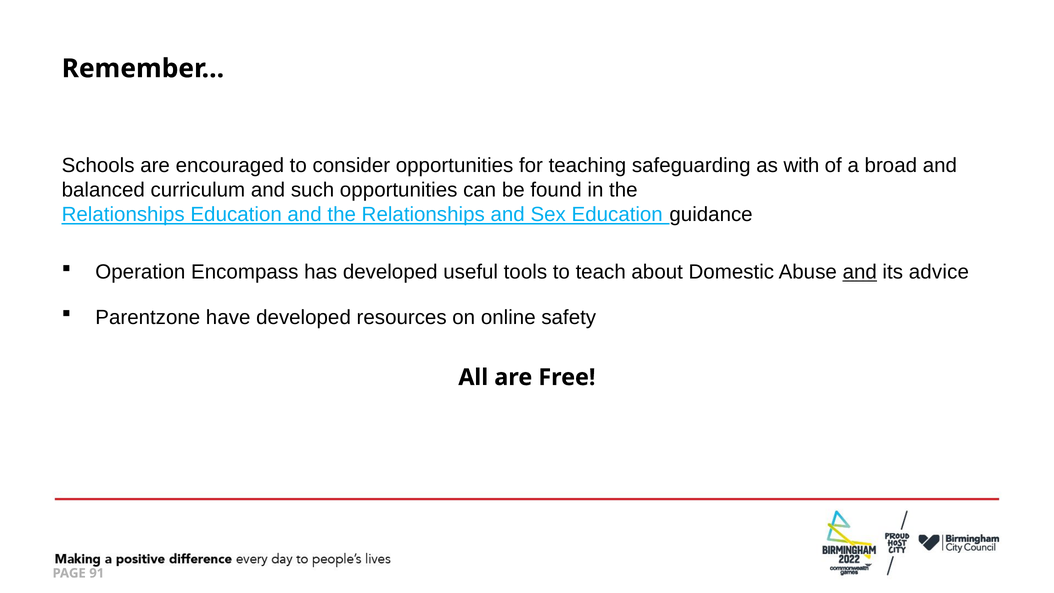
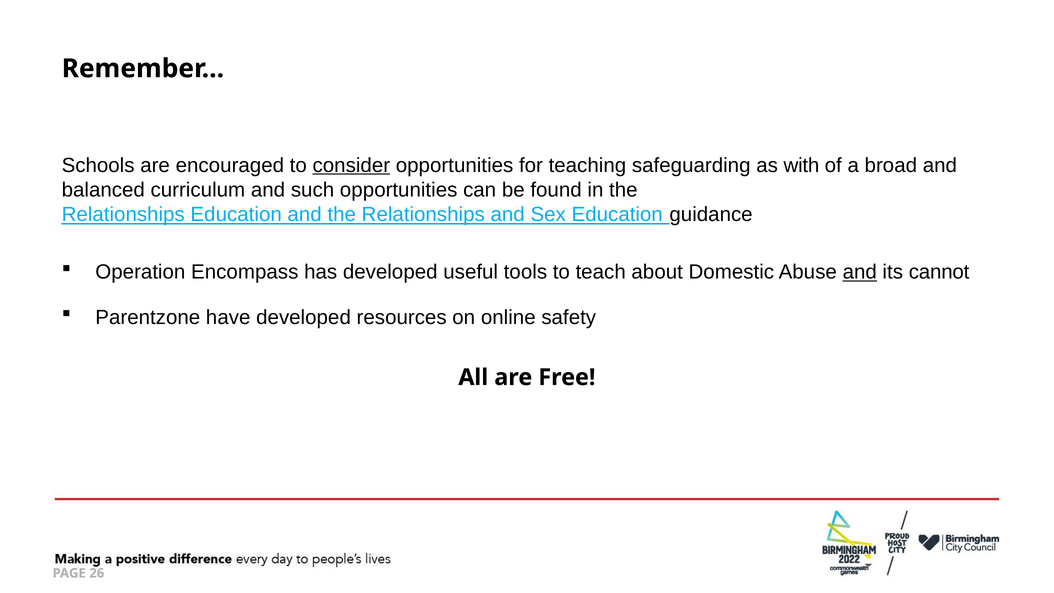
consider underline: none -> present
advice: advice -> cannot
91: 91 -> 26
